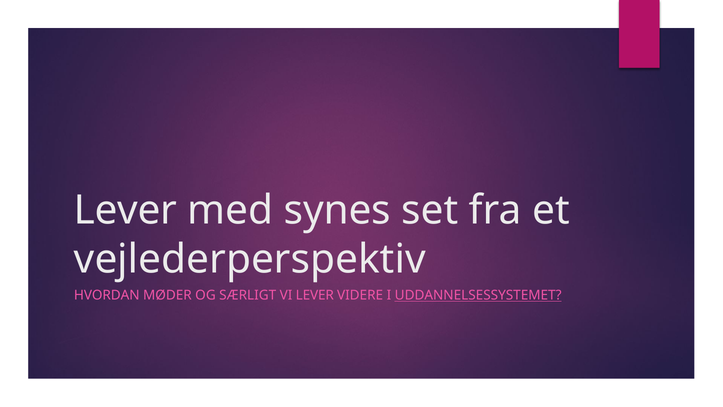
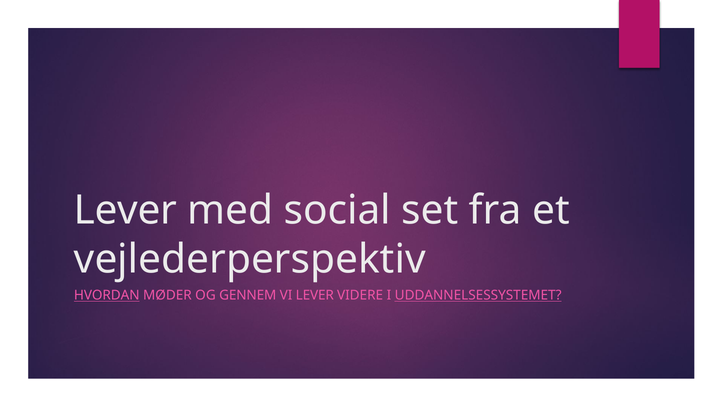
synes: synes -> social
HVORDAN underline: none -> present
SÆRLIGT: SÆRLIGT -> GENNEM
